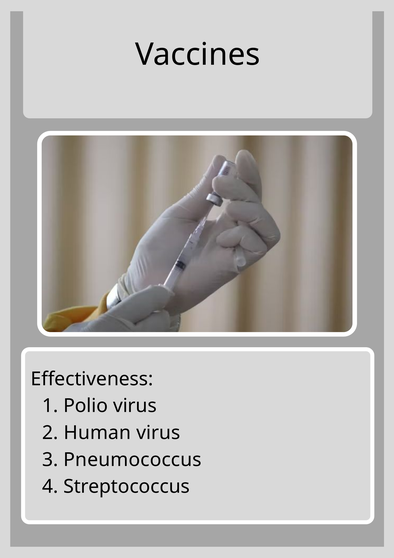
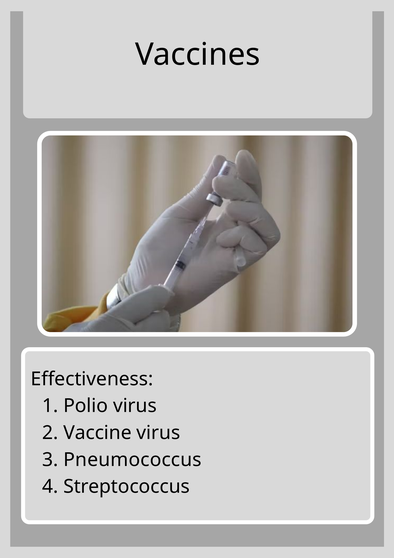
Human: Human -> Vaccine
